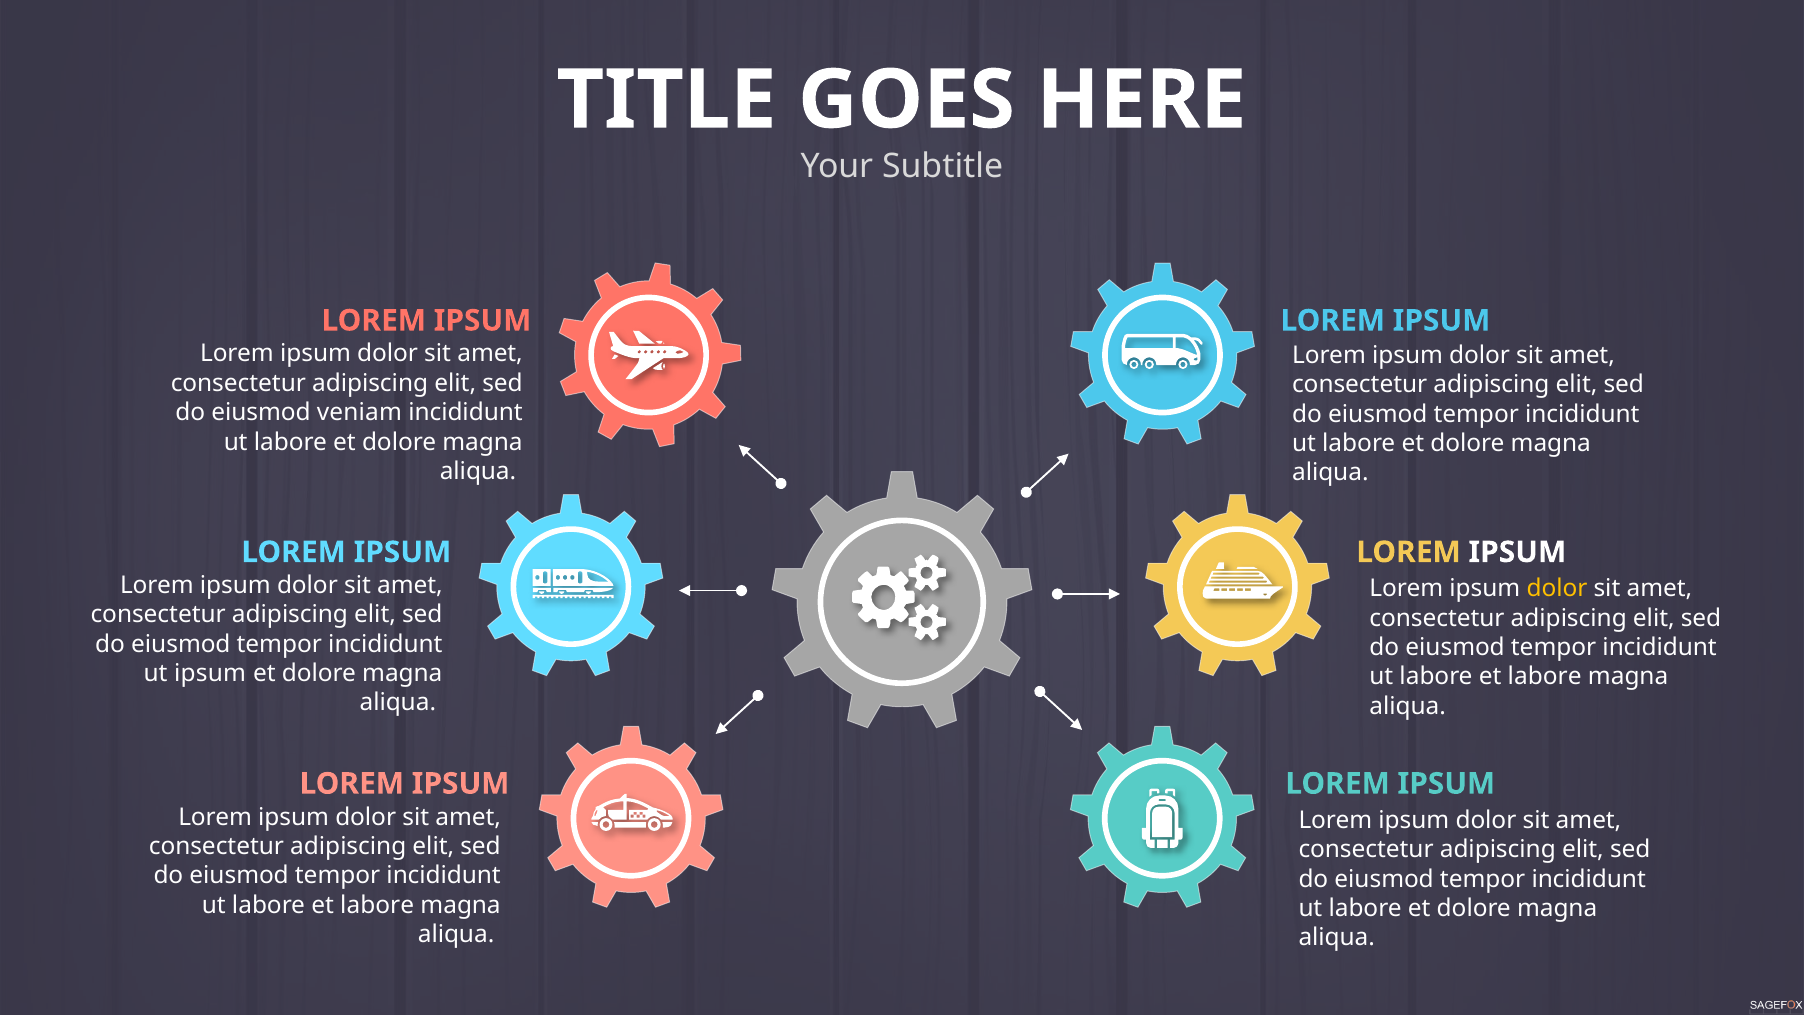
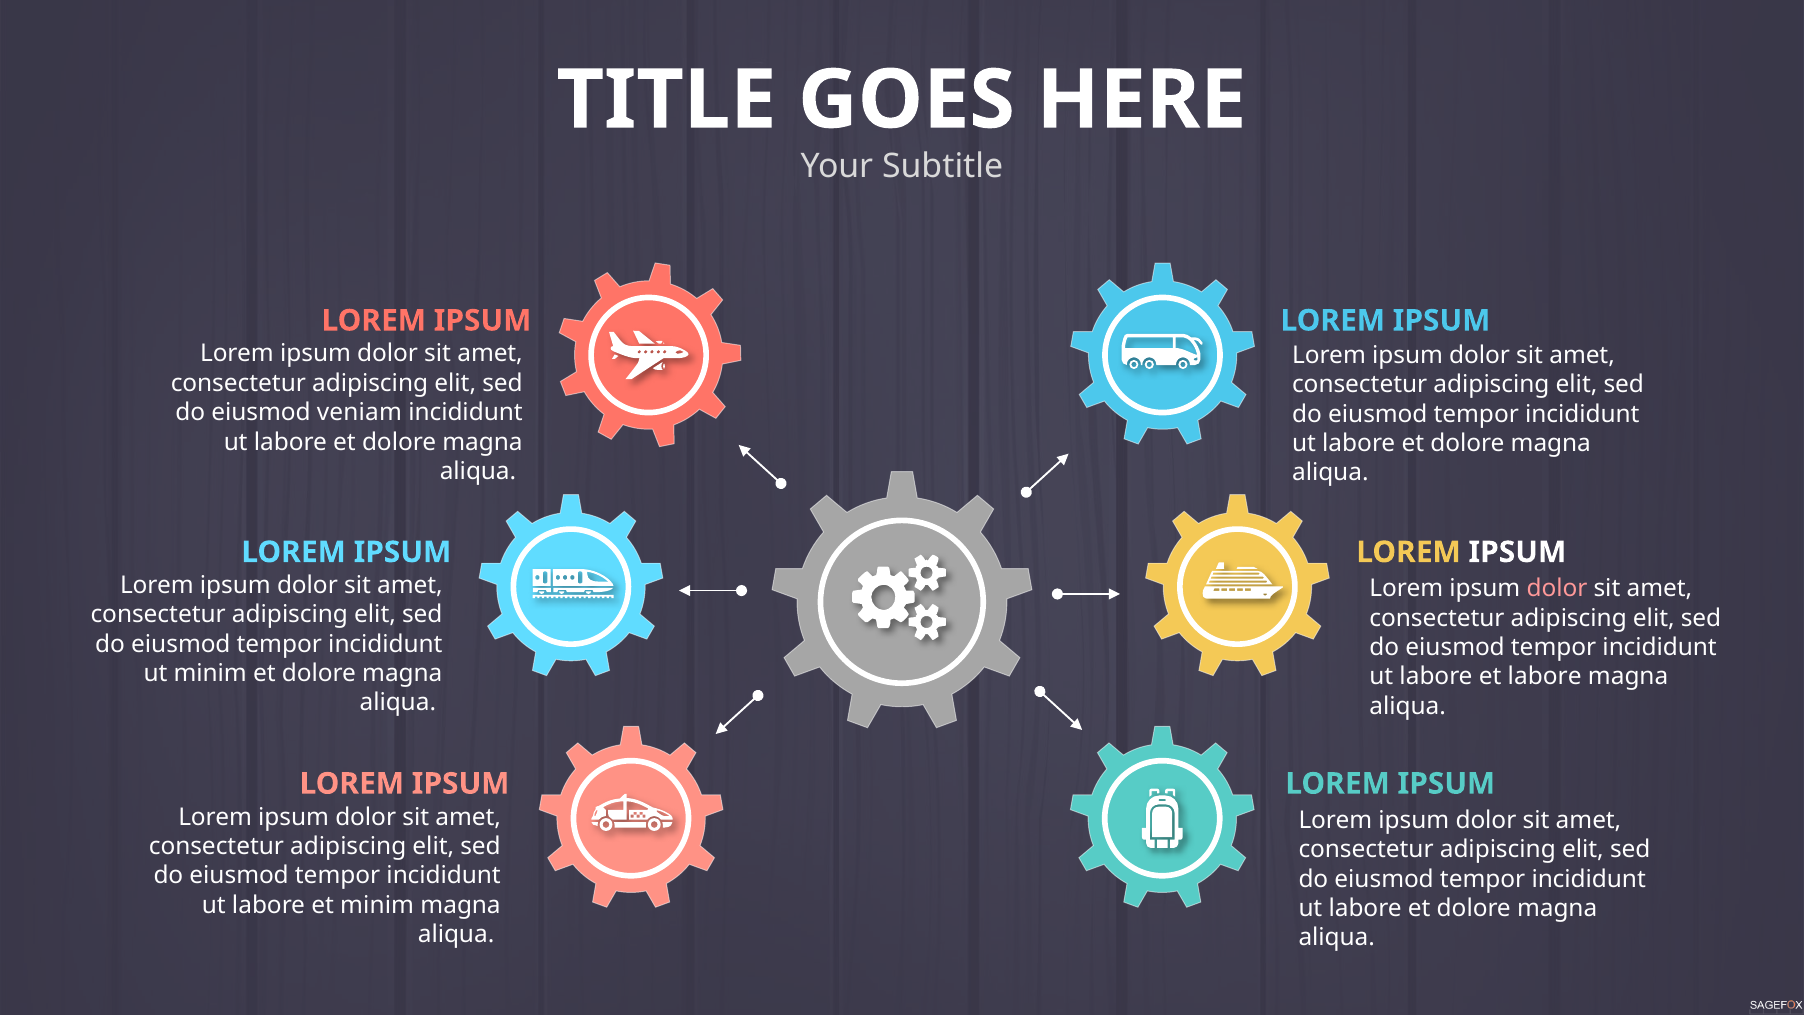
dolor at (1557, 589) colour: yellow -> pink
ut ipsum: ipsum -> minim
labore at (377, 905): labore -> minim
